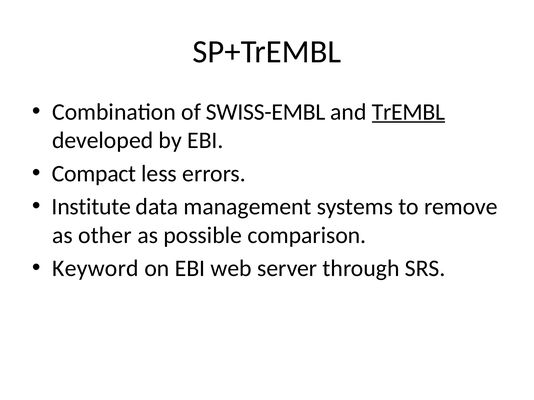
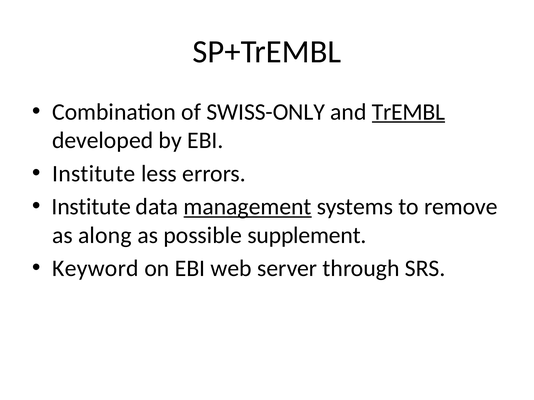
SWISS-EMBL: SWISS-EMBL -> SWISS-ONLY
Compact at (94, 174): Compact -> Institute
management underline: none -> present
other: other -> along
comparison: comparison -> supplement
